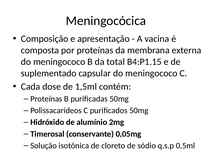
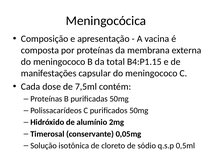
suplementado: suplementado -> manifestações
1,5ml: 1,5ml -> 7,5ml
